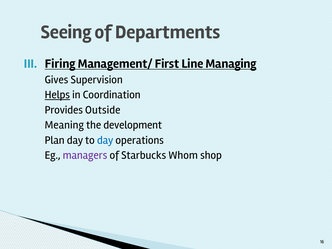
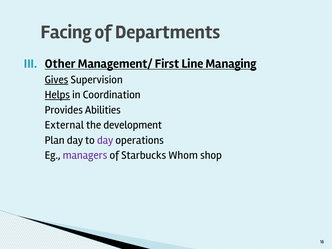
Seeing: Seeing -> Facing
Firing: Firing -> Other
Gives underline: none -> present
Outside: Outside -> Abilities
Meaning: Meaning -> External
day at (105, 140) colour: blue -> purple
